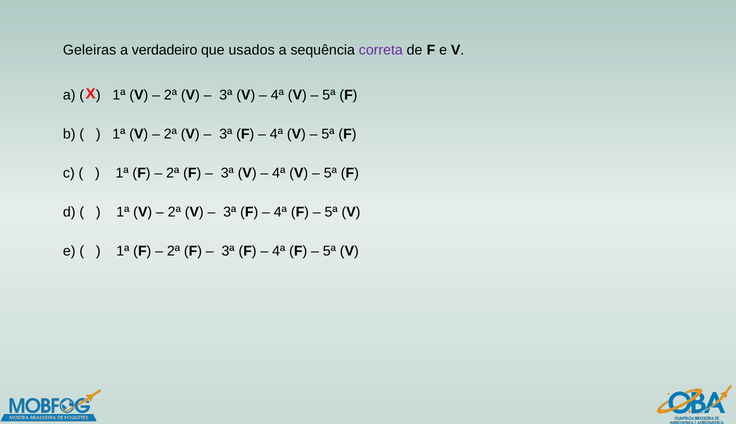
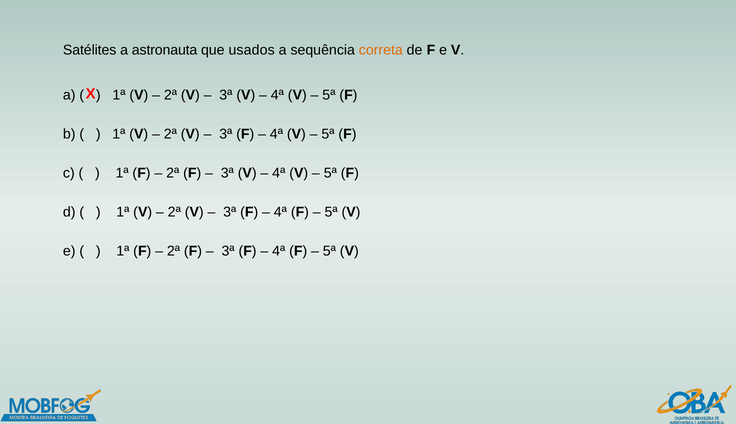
Geleiras: Geleiras -> Satélites
verdadeiro: verdadeiro -> astronauta
correta colour: purple -> orange
